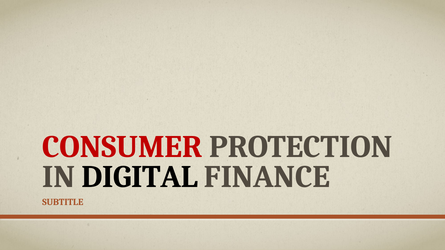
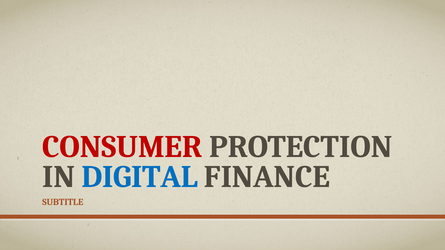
DIGITAL colour: black -> blue
